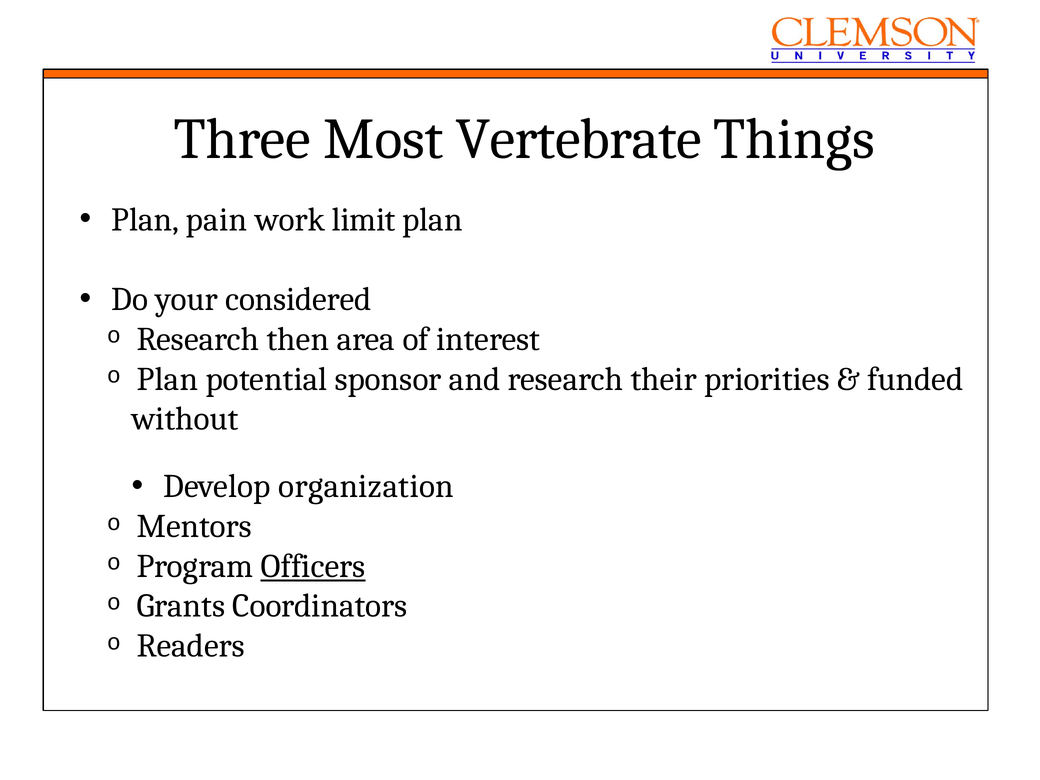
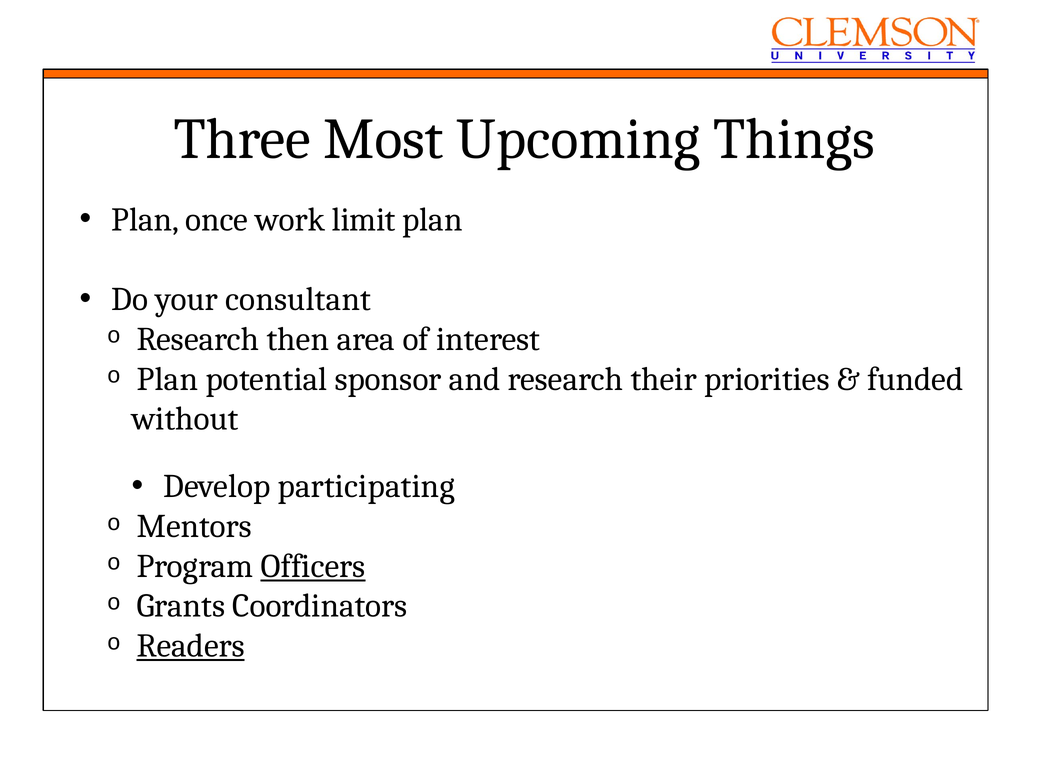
Vertebrate: Vertebrate -> Upcoming
pain: pain -> once
considered: considered -> consultant
organization: organization -> participating
Readers underline: none -> present
